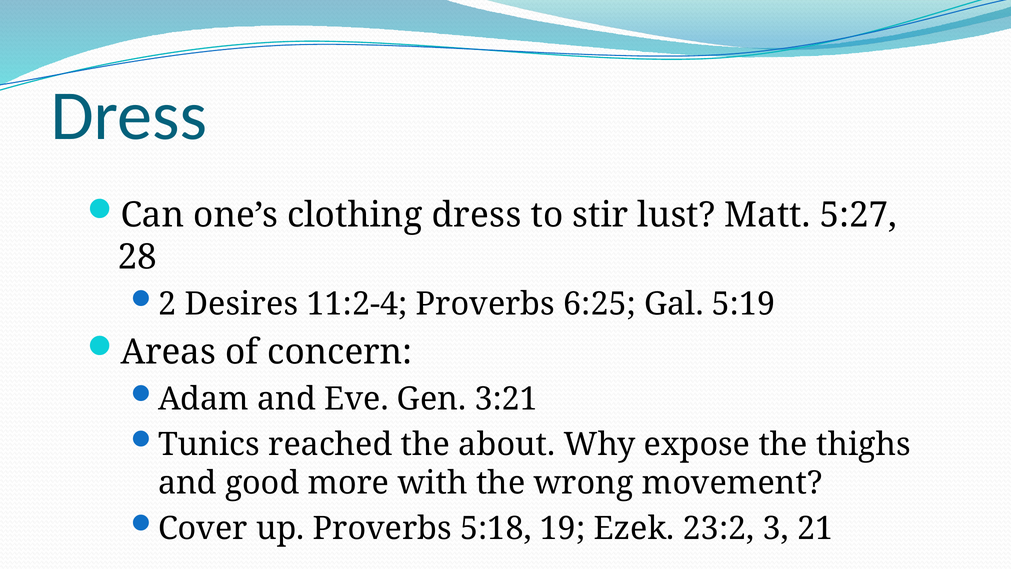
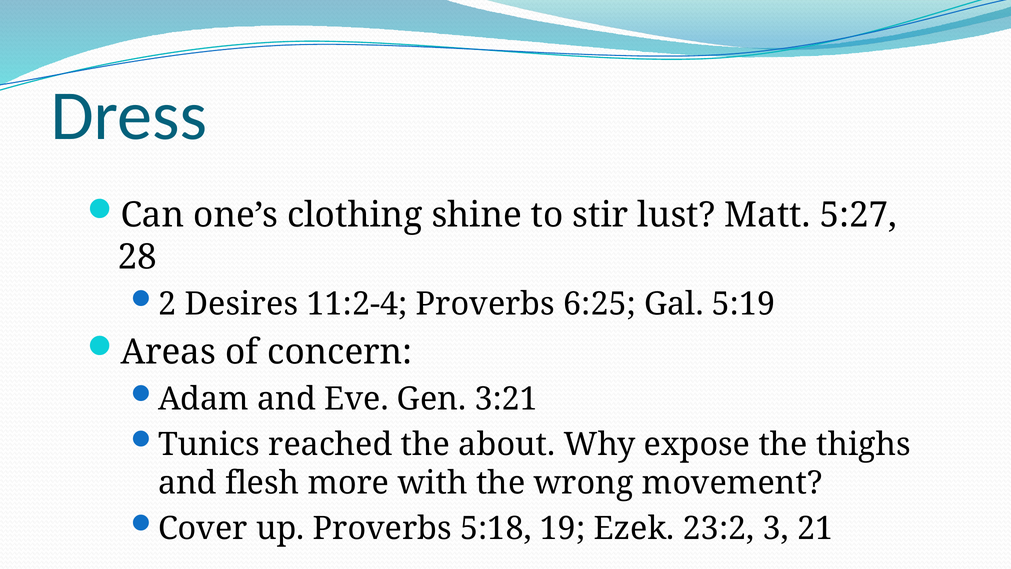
clothing dress: dress -> shine
good: good -> flesh
